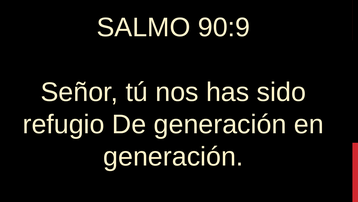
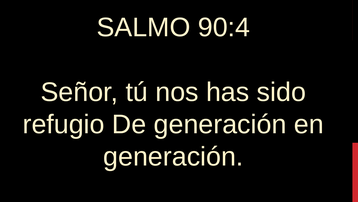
90:9: 90:9 -> 90:4
